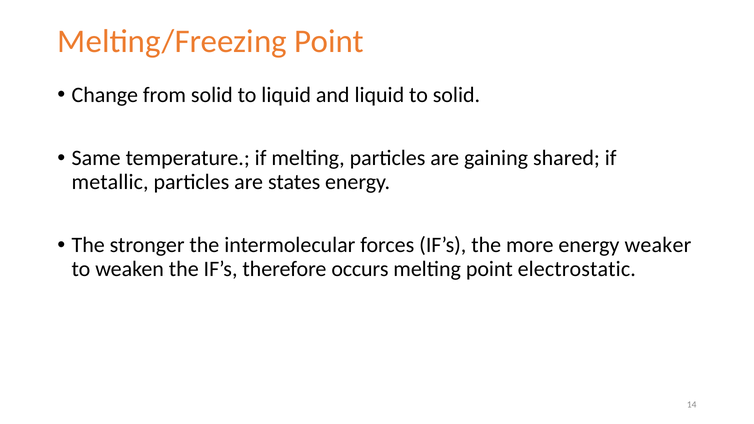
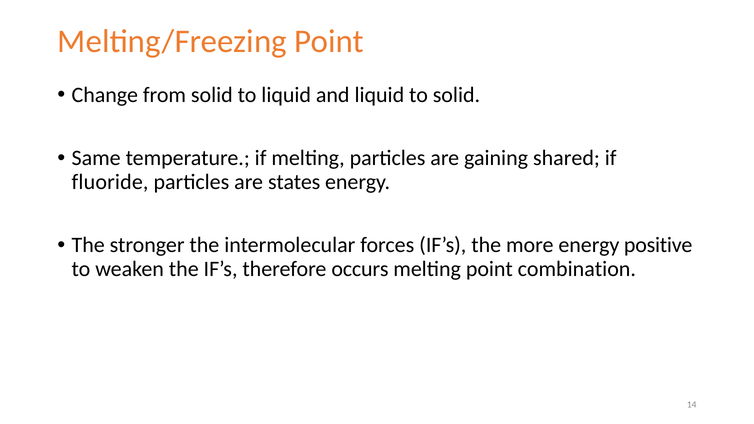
metallic: metallic -> fluoride
weaker: weaker -> positive
electrostatic: electrostatic -> combination
